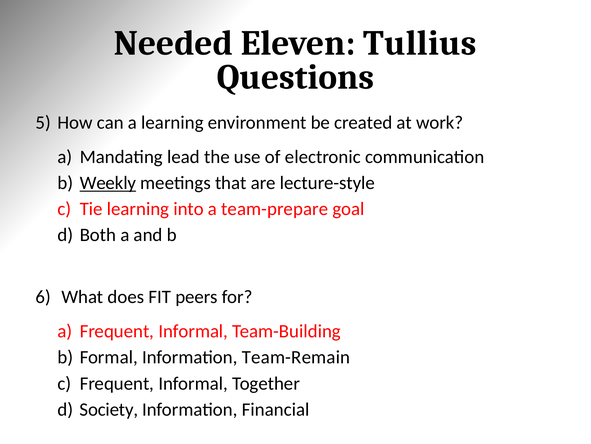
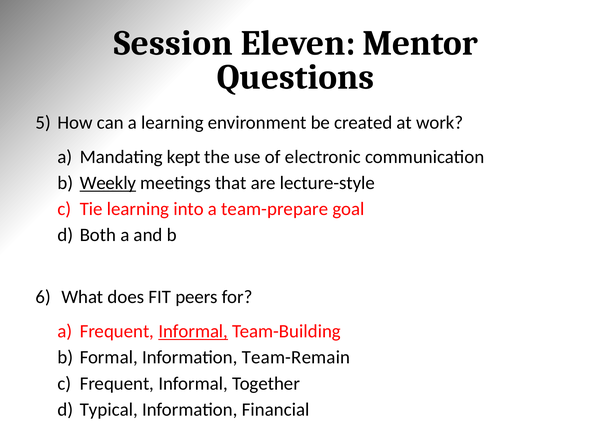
Needed: Needed -> Session
Tullius: Tullius -> Mentor
lead: lead -> kept
Informal at (193, 331) underline: none -> present
Society: Society -> Typical
